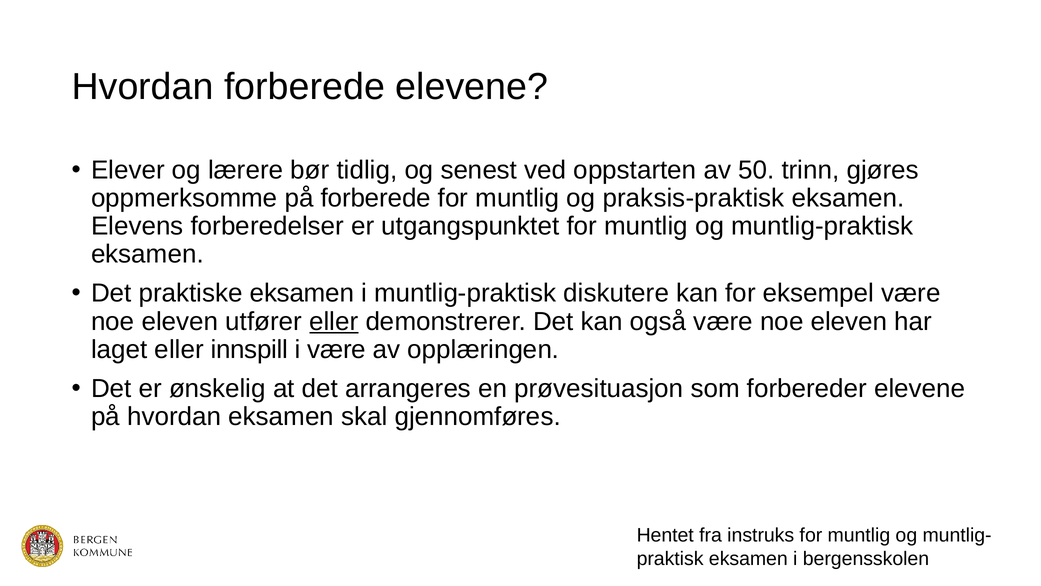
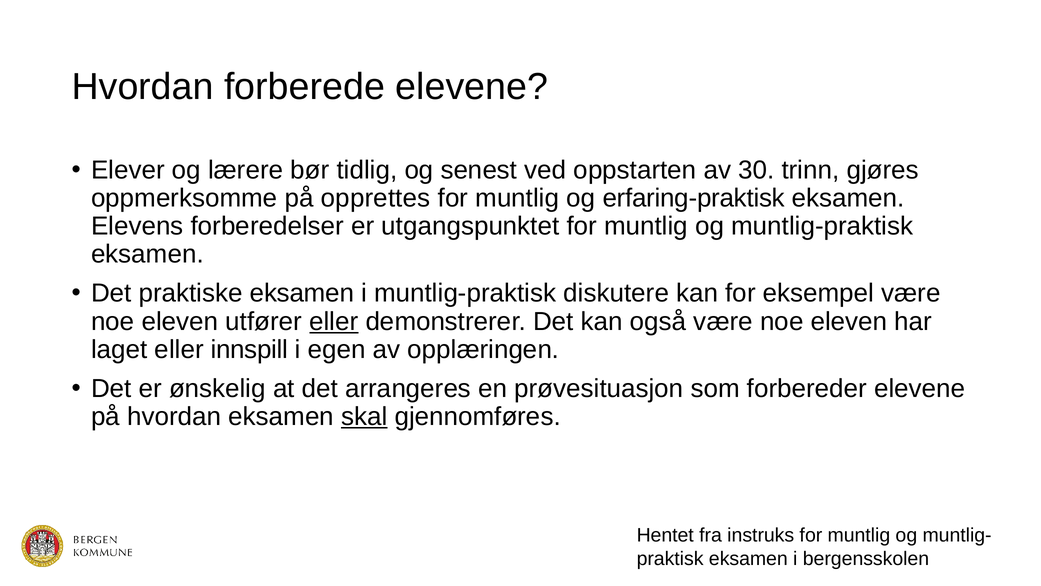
50: 50 -> 30
på forberede: forberede -> opprettes
praksis-praktisk: praksis-praktisk -> erfaring-praktisk
i være: være -> egen
skal underline: none -> present
